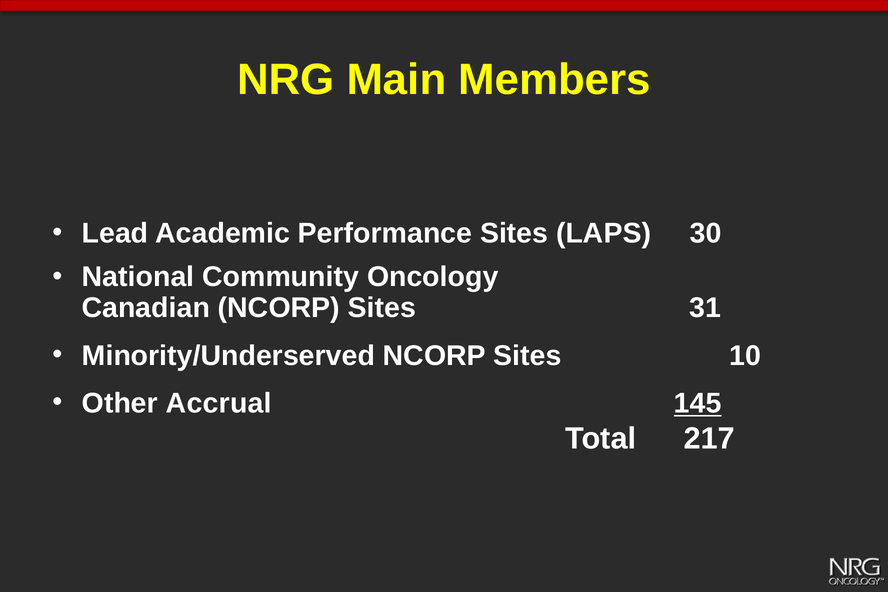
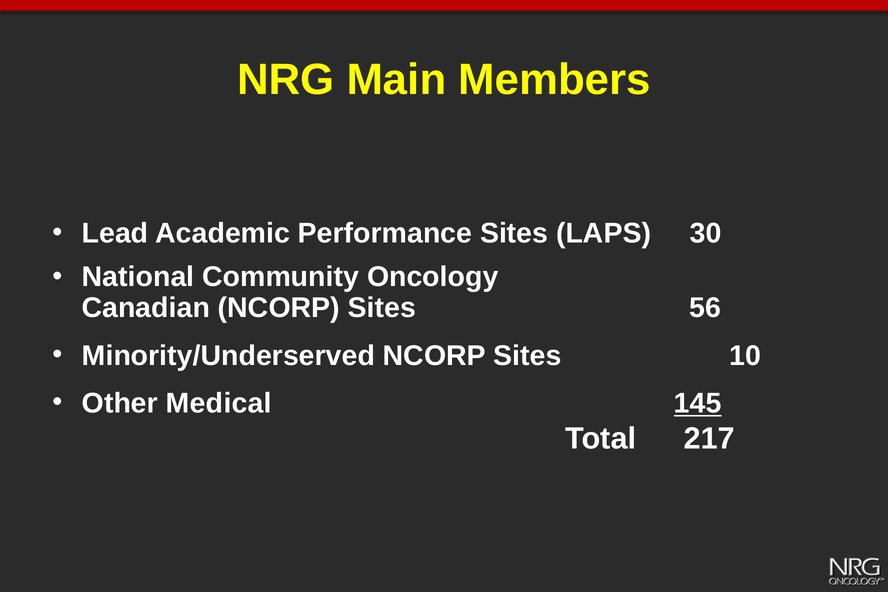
31: 31 -> 56
Accrual: Accrual -> Medical
